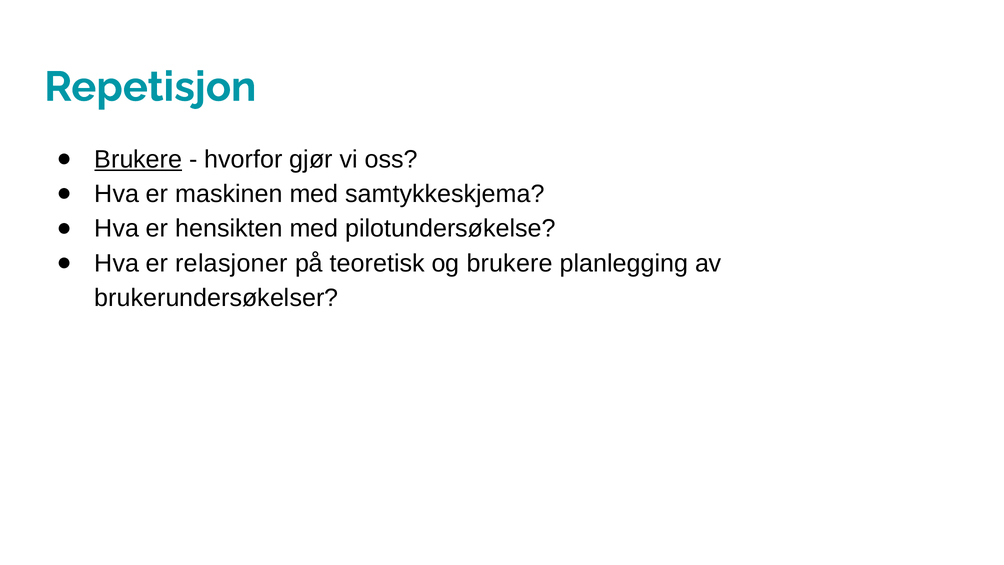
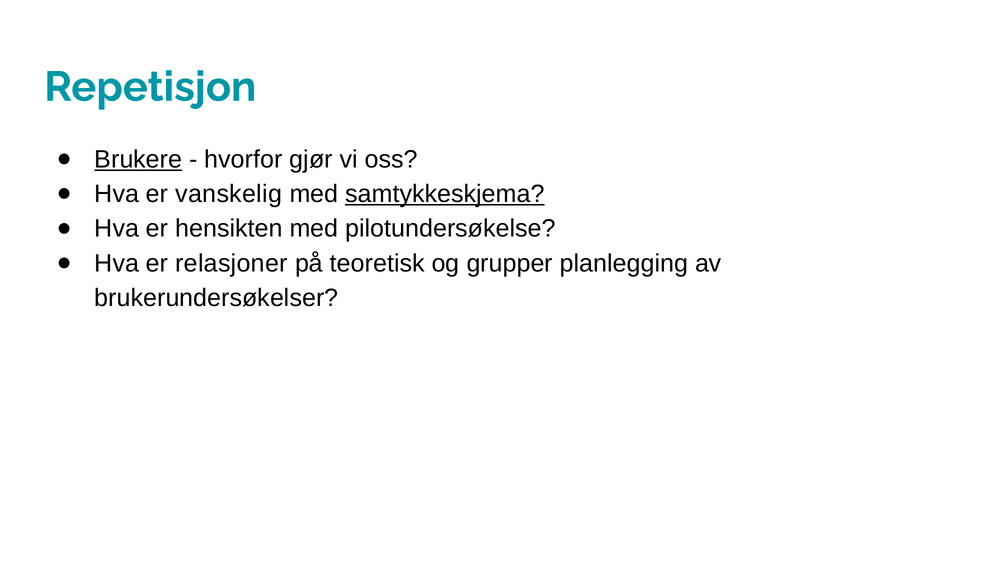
maskinen: maskinen -> vanskelig
samtykkeskjema underline: none -> present
og brukere: brukere -> grupper
